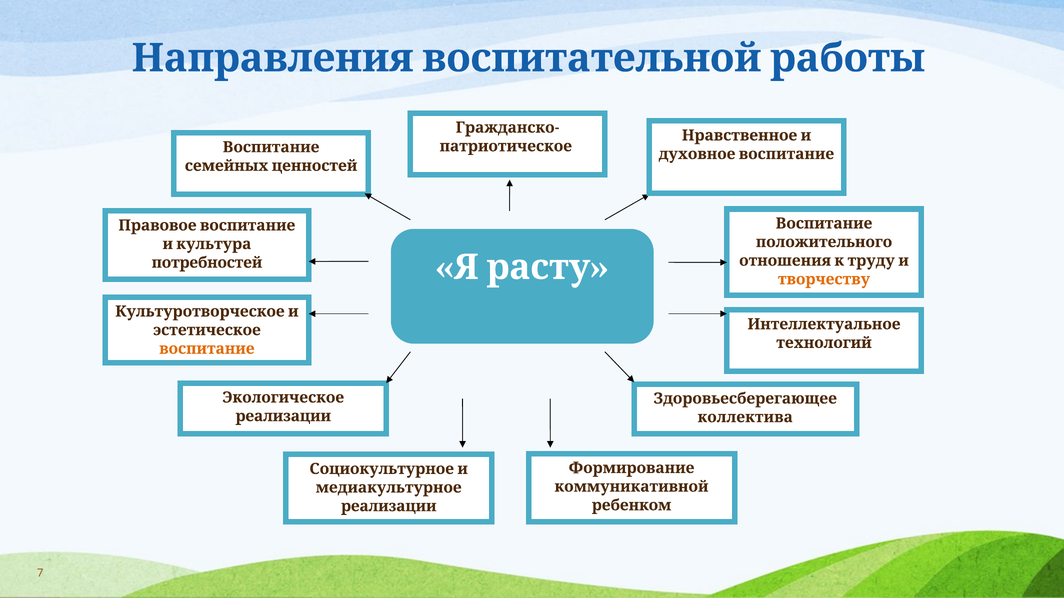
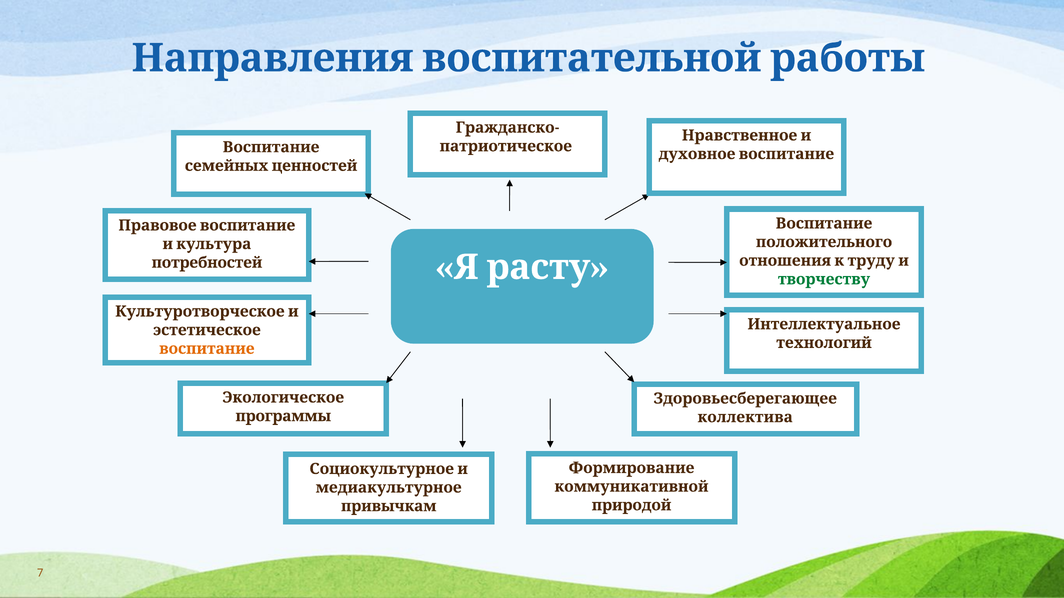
творчеству colour: orange -> green
реализации at (283, 416): реализации -> программы
ребенком: ребенком -> природой
реализации at (389, 507): реализации -> привычкам
